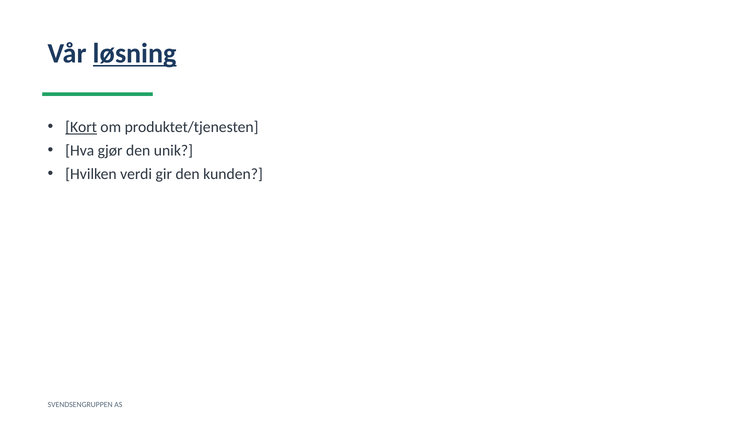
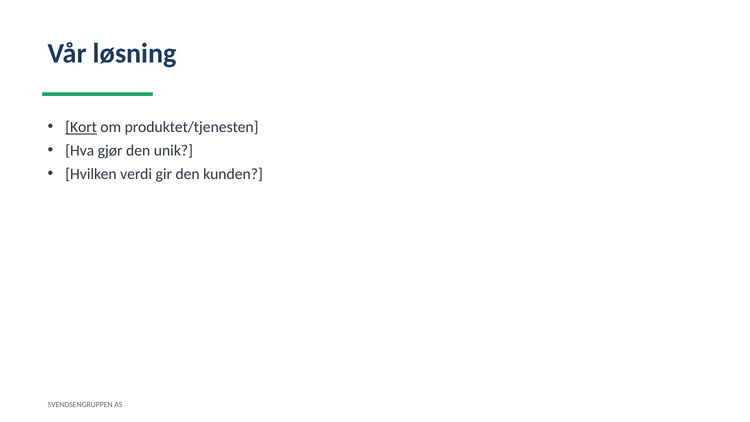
løsning underline: present -> none
